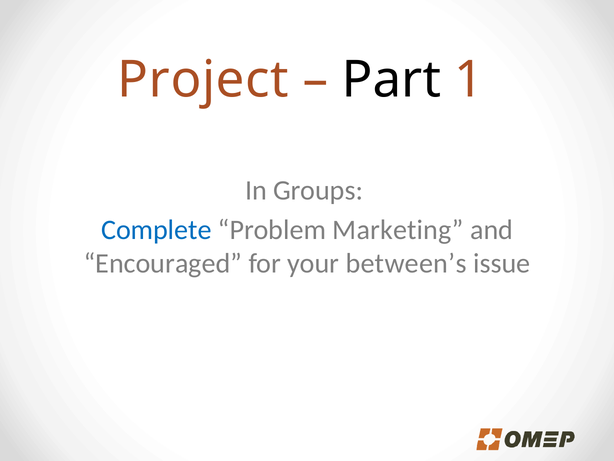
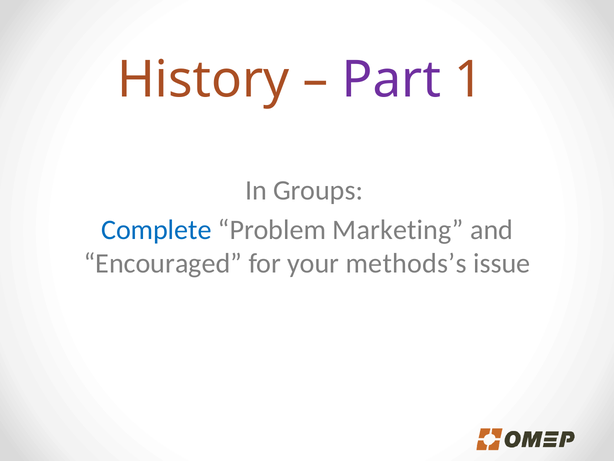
Project: Project -> History
Part colour: black -> purple
between’s: between’s -> methods’s
